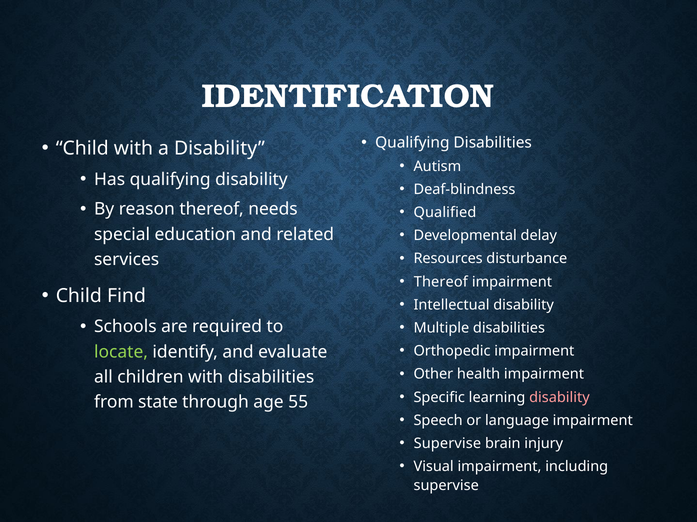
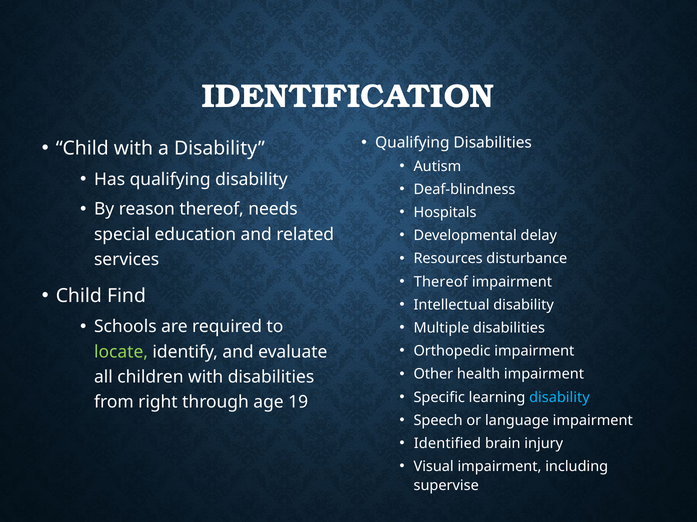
Qualified: Qualified -> Hospitals
disability at (559, 398) colour: pink -> light blue
state: state -> right
55: 55 -> 19
Supervise at (447, 444): Supervise -> Identified
